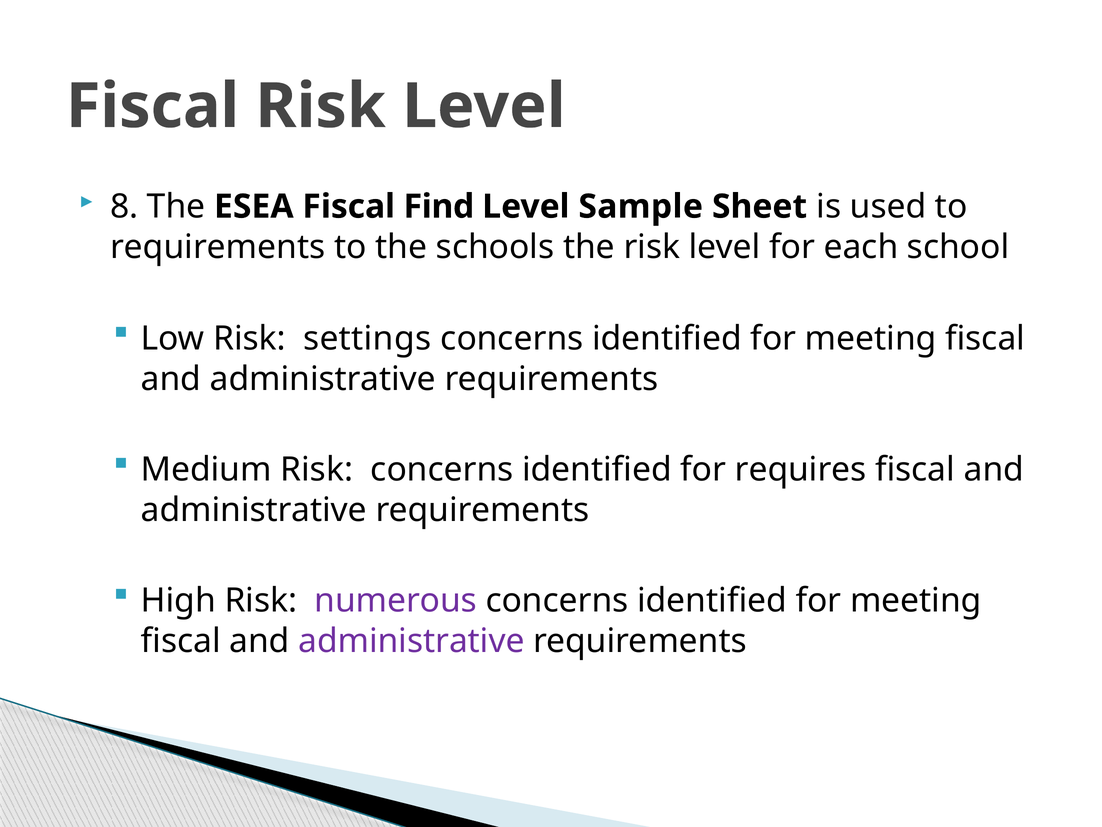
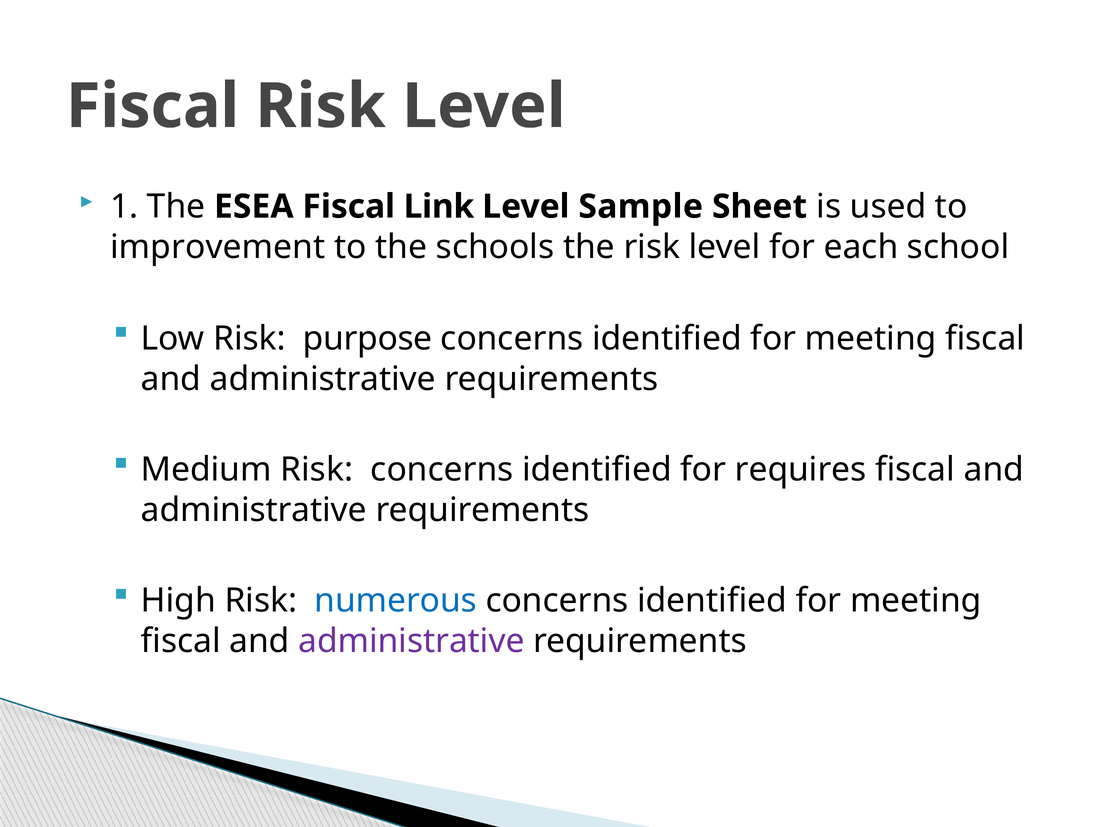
8: 8 -> 1
Find: Find -> Link
requirements at (218, 247): requirements -> improvement
settings: settings -> purpose
numerous colour: purple -> blue
